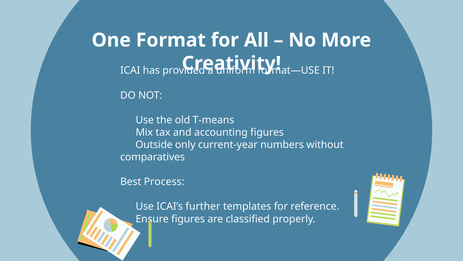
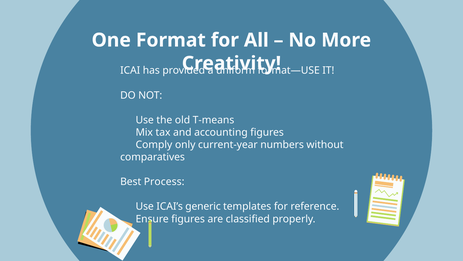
Outside: Outside -> Comply
further: further -> generic
